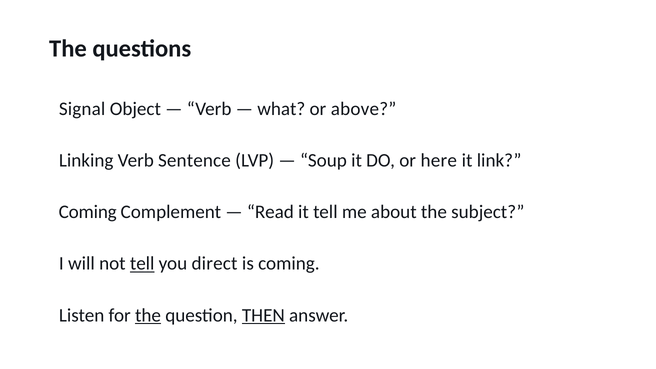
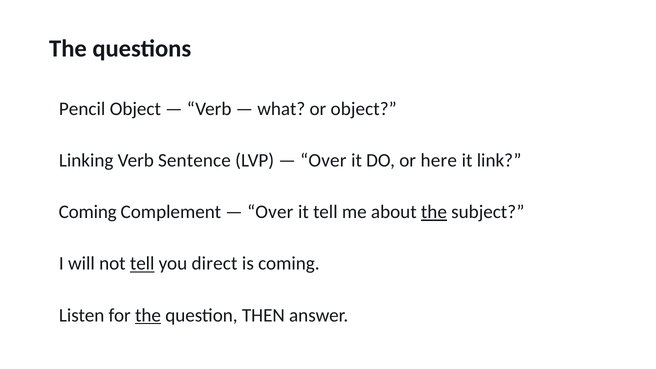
Signal: Signal -> Pencil
or above: above -> object
Soup at (323, 160): Soup -> Over
Read at (270, 212): Read -> Over
the at (434, 212) underline: none -> present
THEN underline: present -> none
